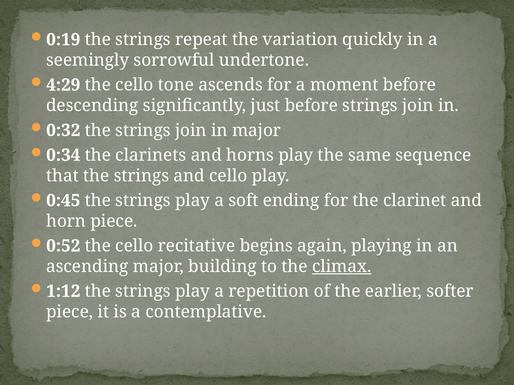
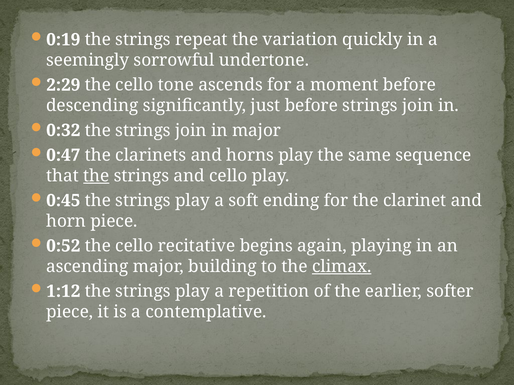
4:29: 4:29 -> 2:29
0:34: 0:34 -> 0:47
the at (96, 176) underline: none -> present
